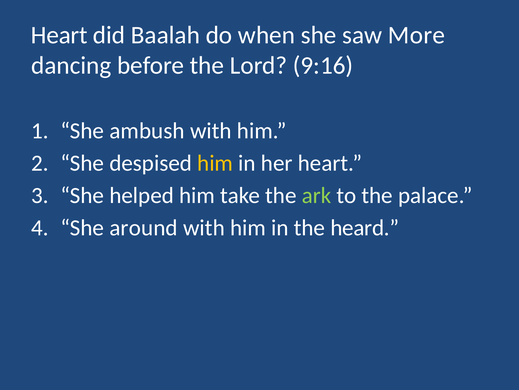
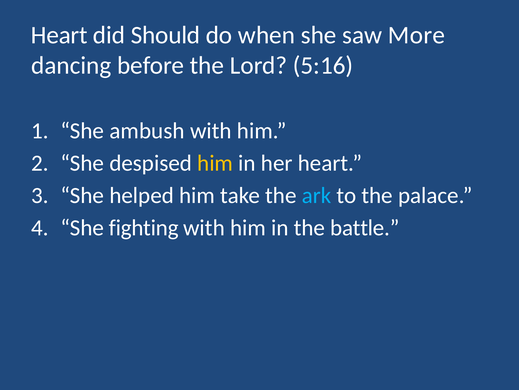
Baalah: Baalah -> Should
9:16: 9:16 -> 5:16
ark colour: light green -> light blue
around: around -> fighting
heard: heard -> battle
